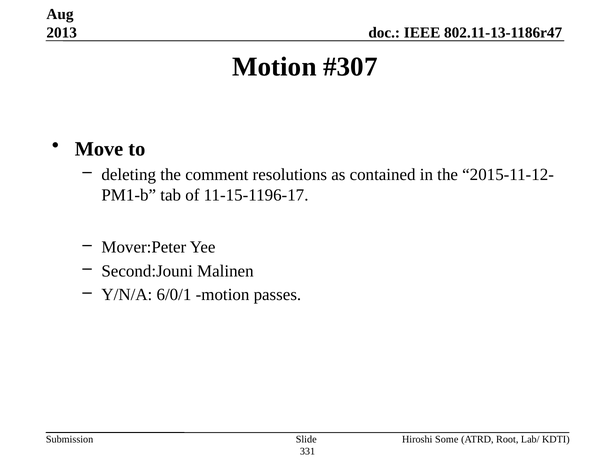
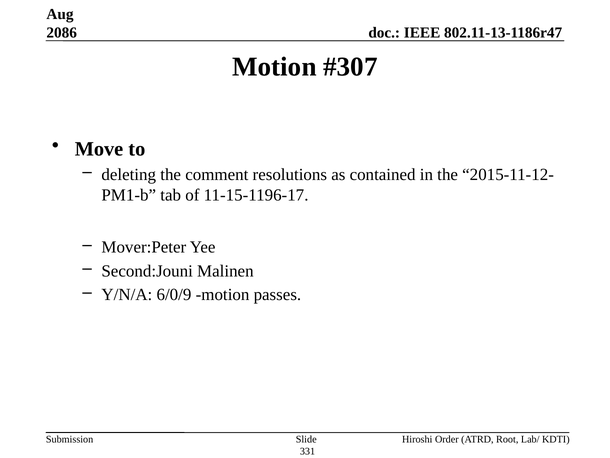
2013: 2013 -> 2086
6/0/1: 6/0/1 -> 6/0/9
Some: Some -> Order
